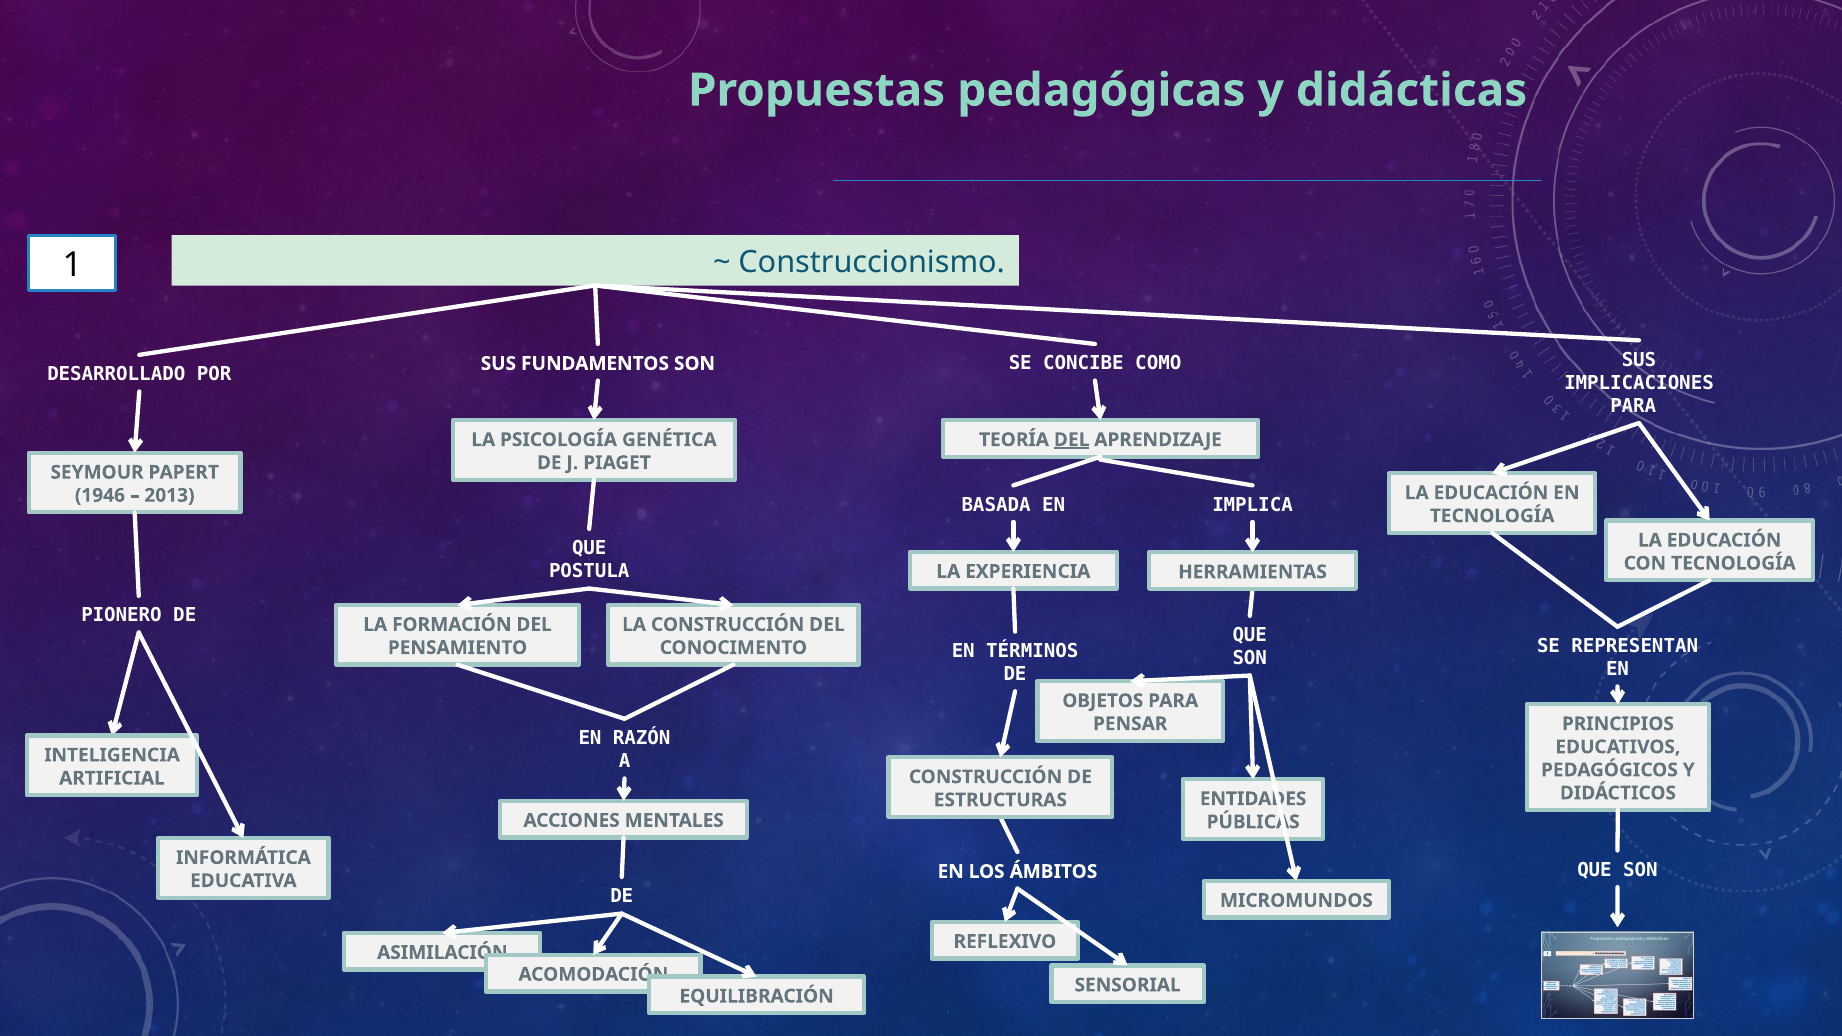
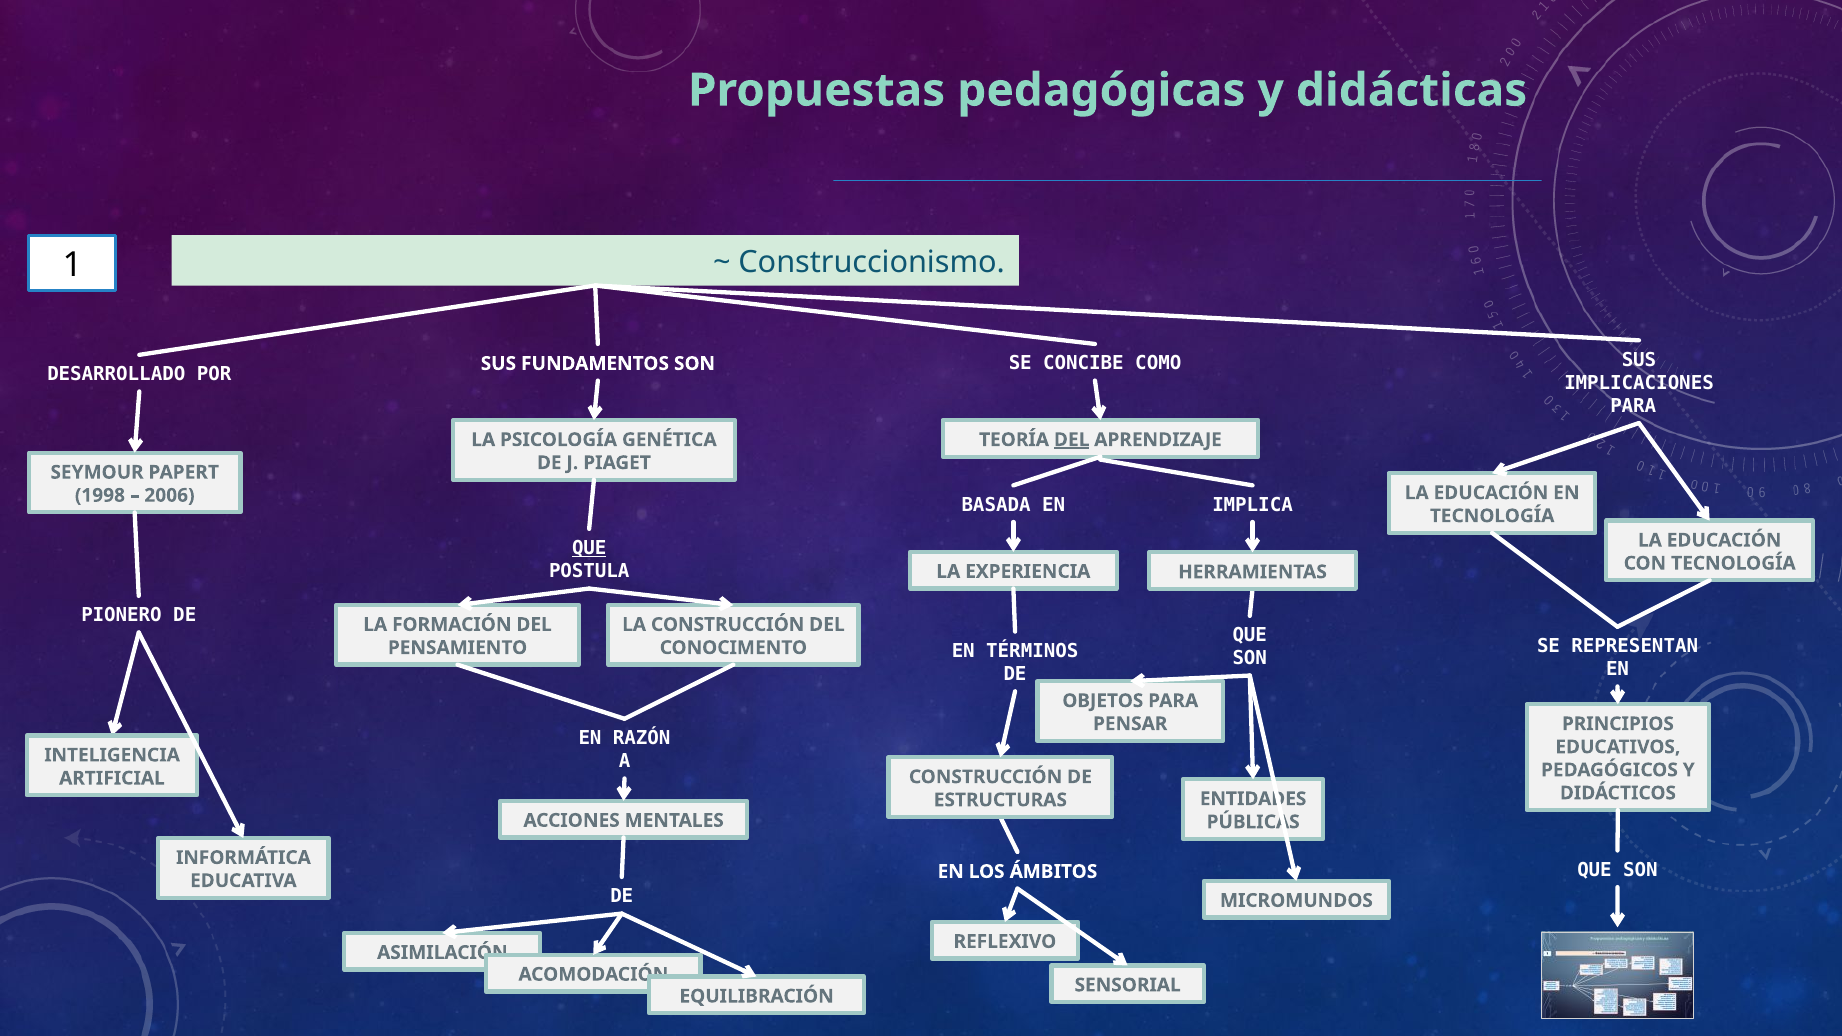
1946: 1946 -> 1998
2013: 2013 -> 2006
QUE at (589, 549) underline: none -> present
